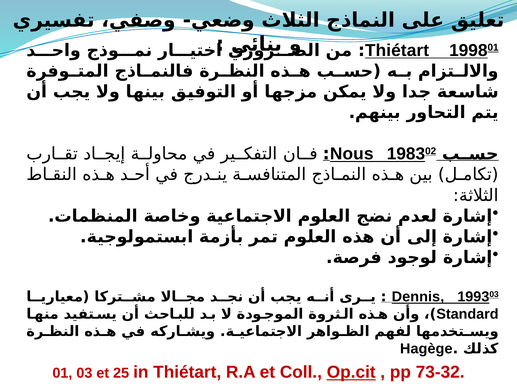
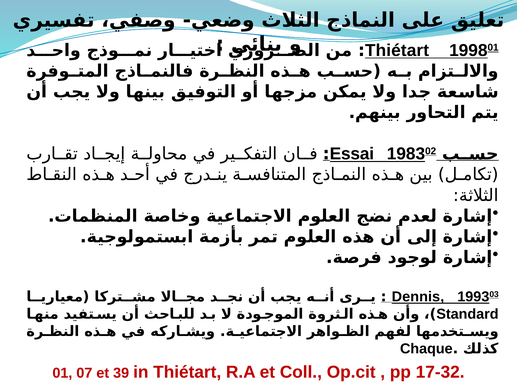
Nous: Nous -> Essai
Hagège: Hagège -> Chaque
03: 03 -> 07
25: 25 -> 39
Op.cit underline: present -> none
73-32: 73-32 -> 17-32
